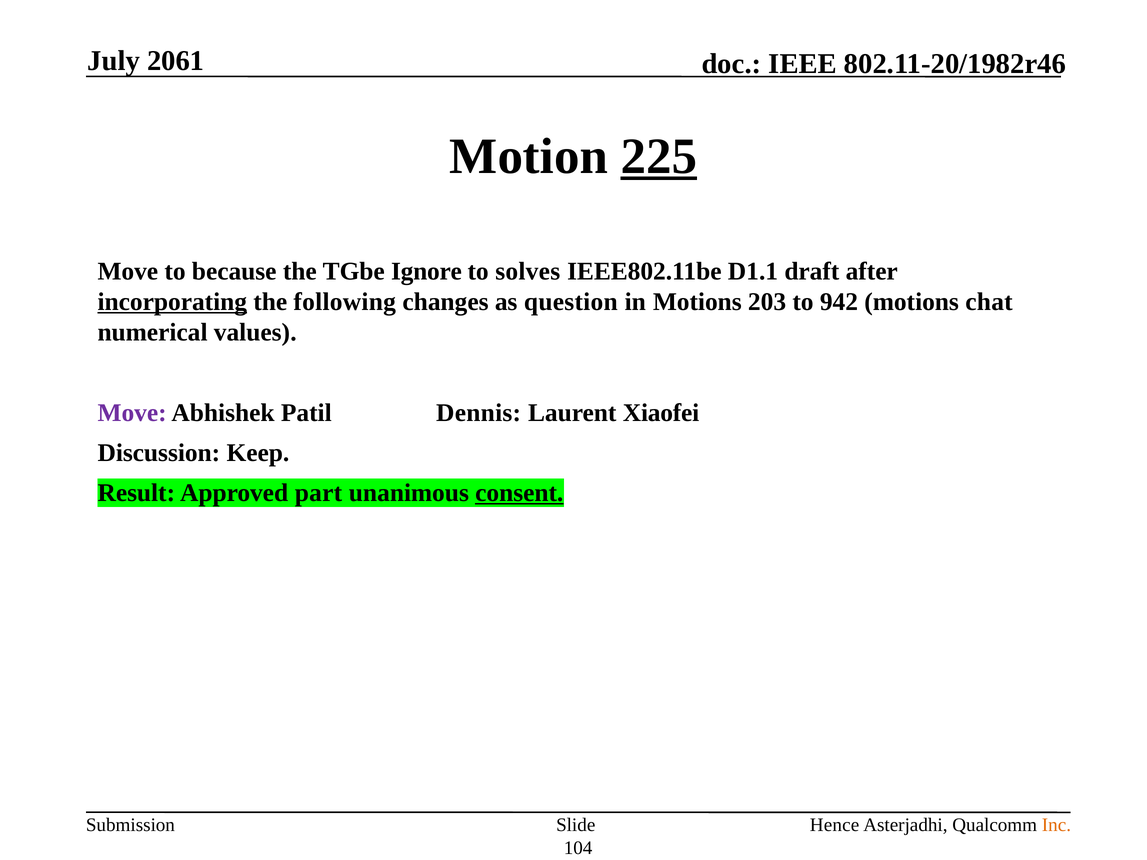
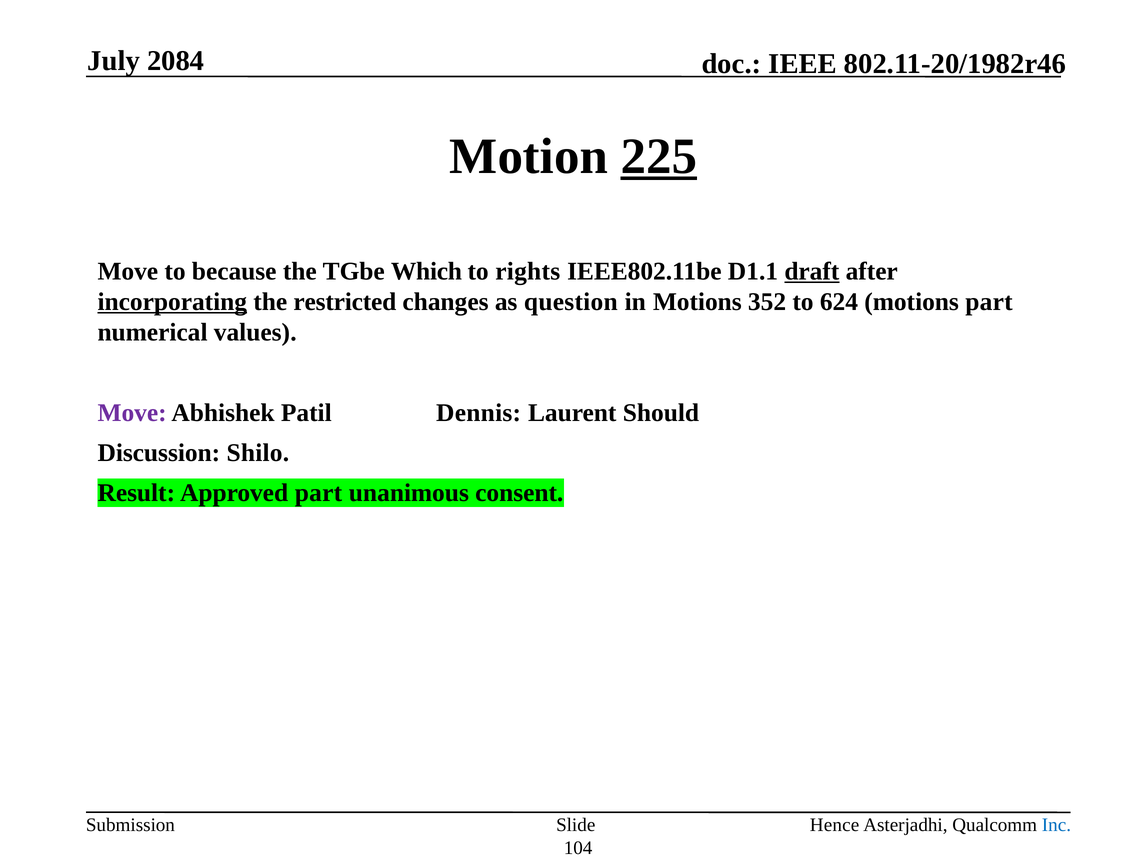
2061: 2061 -> 2084
Ignore: Ignore -> Which
solves: solves -> rights
draft underline: none -> present
following: following -> restricted
203: 203 -> 352
942: 942 -> 624
motions chat: chat -> part
Xiaofei: Xiaofei -> Should
Keep: Keep -> Shilo
consent underline: present -> none
Inc colour: orange -> blue
